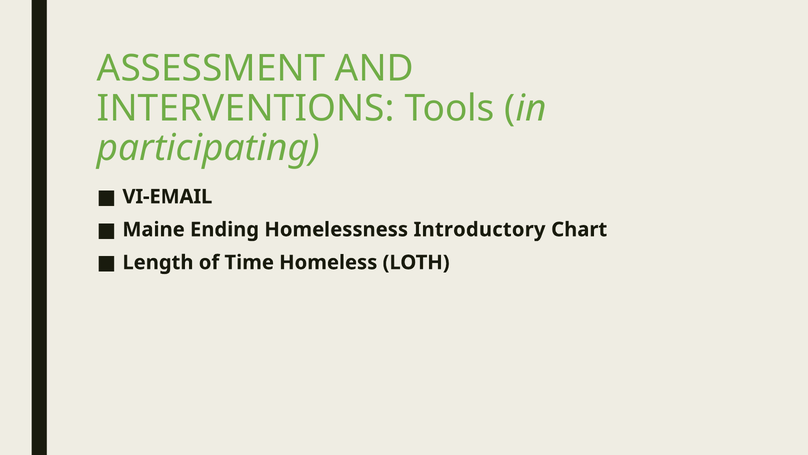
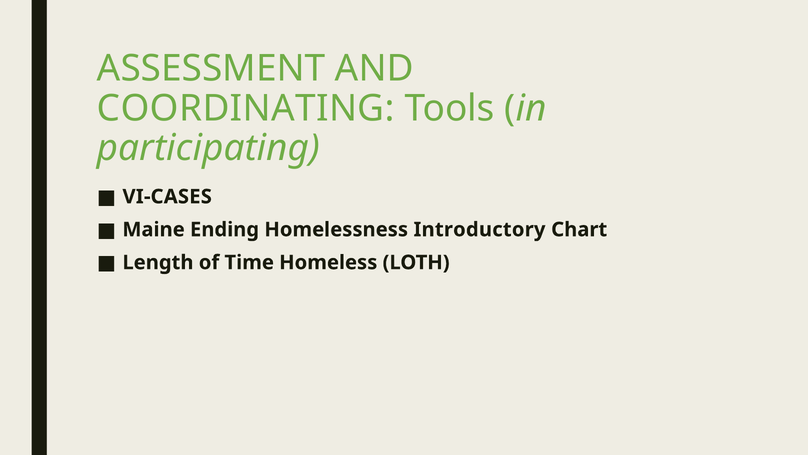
INTERVENTIONS: INTERVENTIONS -> COORDINATING
VI-EMAIL: VI-EMAIL -> VI-CASES
